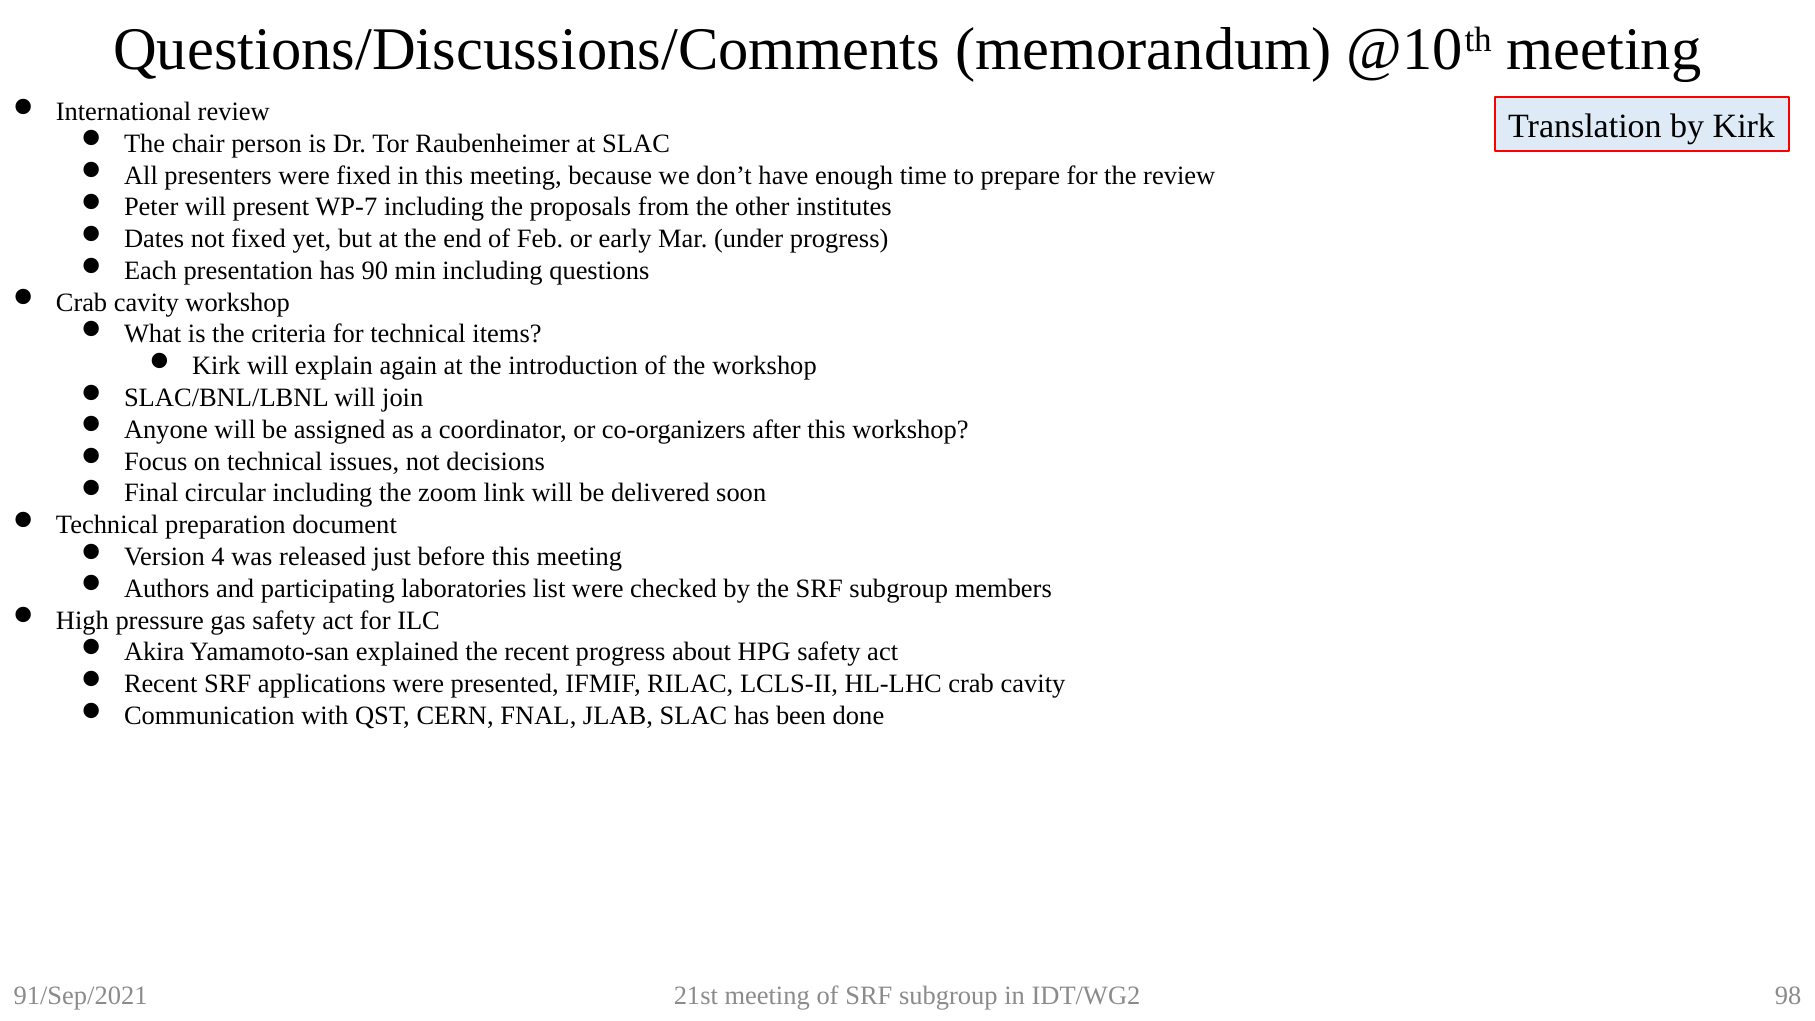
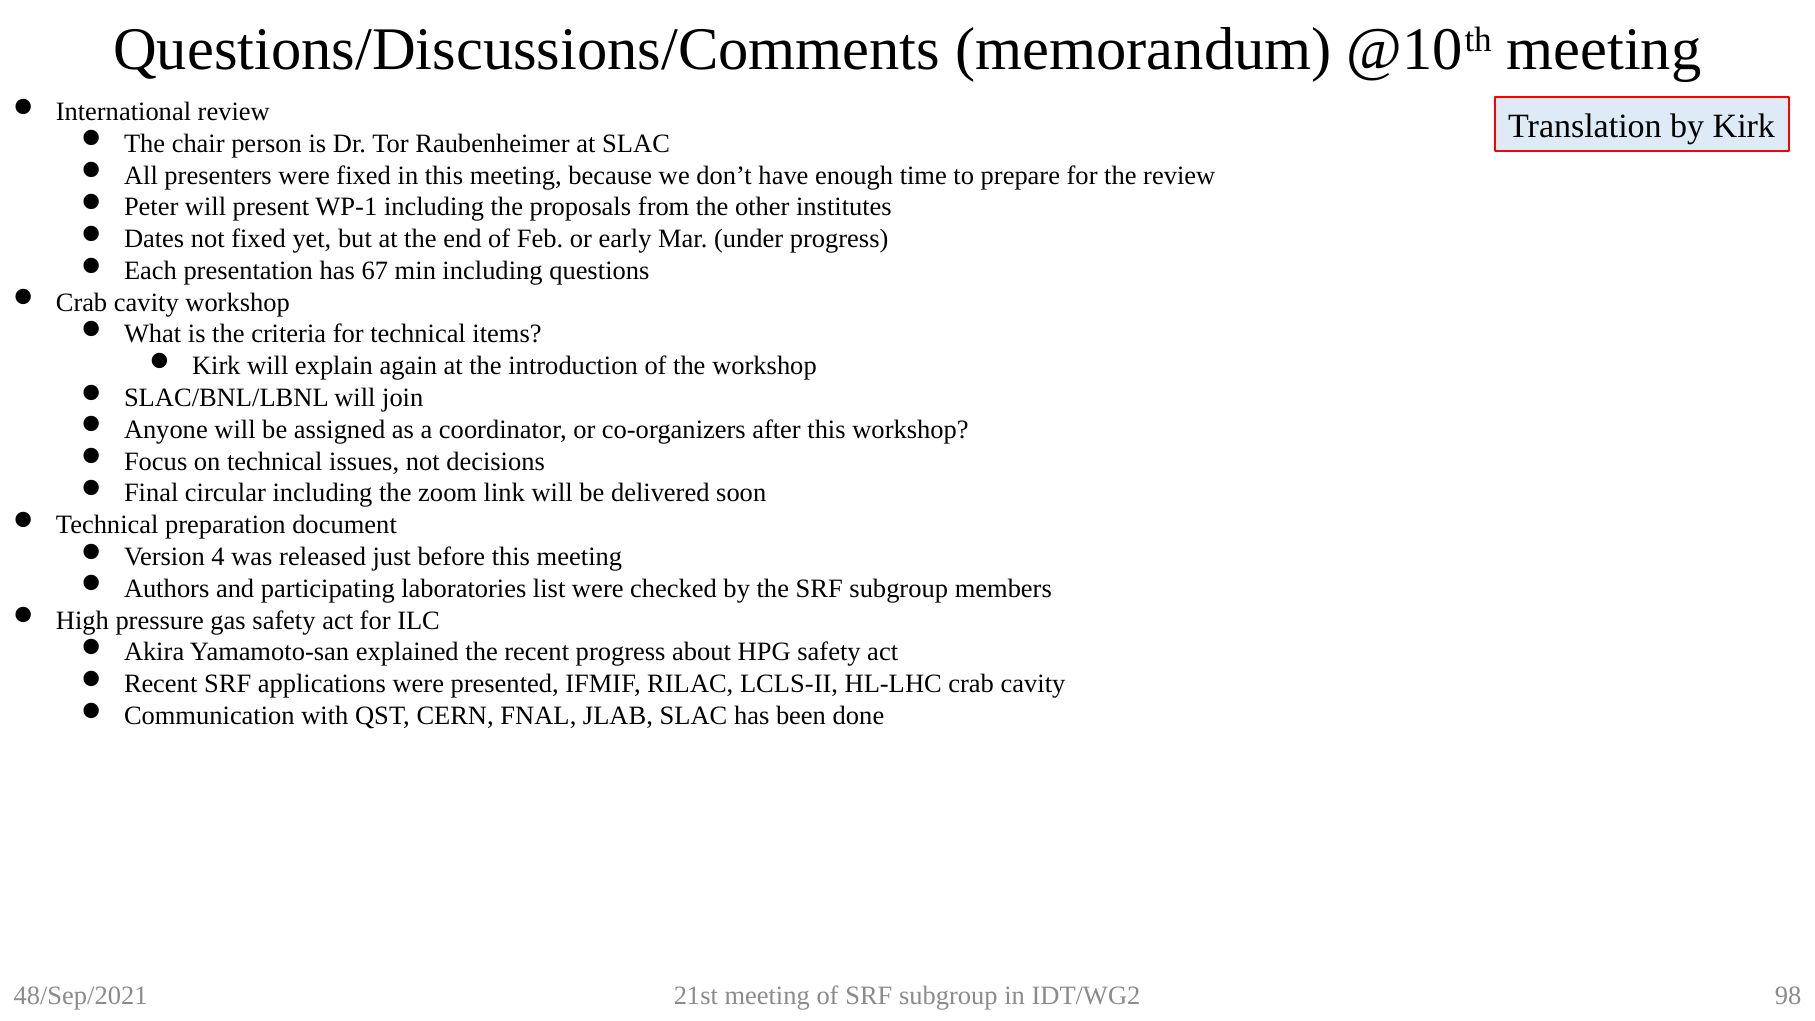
WP-7: WP-7 -> WP-1
90: 90 -> 67
91/Sep/2021: 91/Sep/2021 -> 48/Sep/2021
